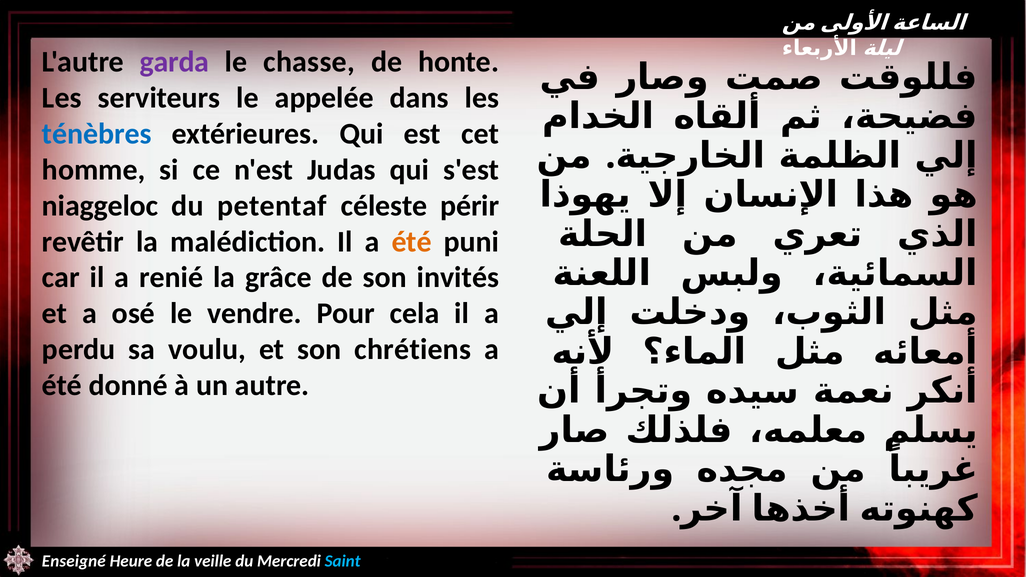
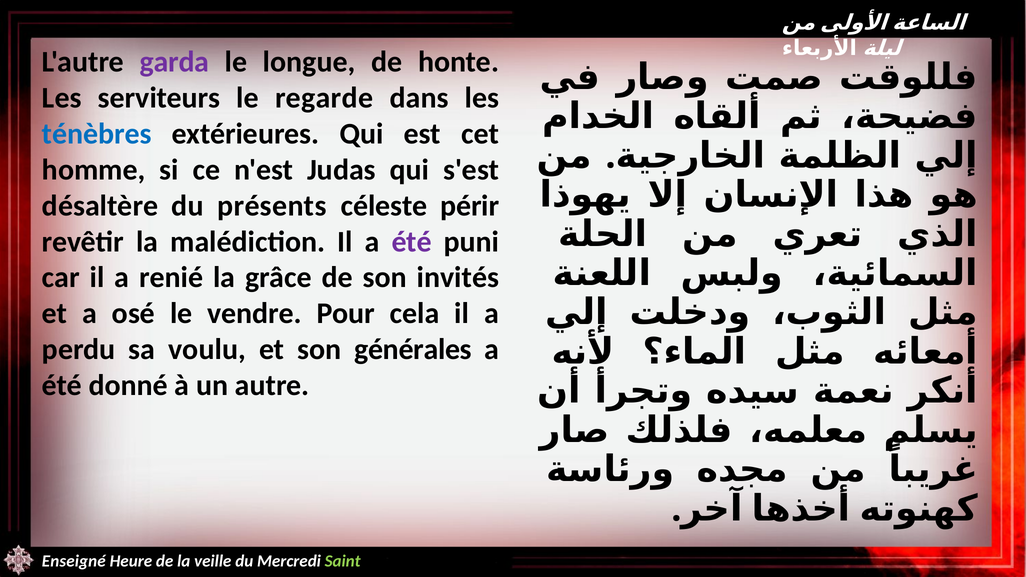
chasse: chasse -> longue
appelée: appelée -> regarde
niaggeloc: niaggeloc -> désaltère
petentaf: petentaf -> présents
été at (412, 242) colour: orange -> purple
chrétiens: chrétiens -> générales
Saint colour: light blue -> light green
